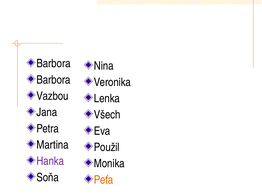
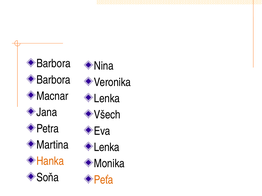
Vazbou: Vazbou -> Macnar
Použil at (107, 148): Použil -> Lenka
Hanka colour: purple -> orange
